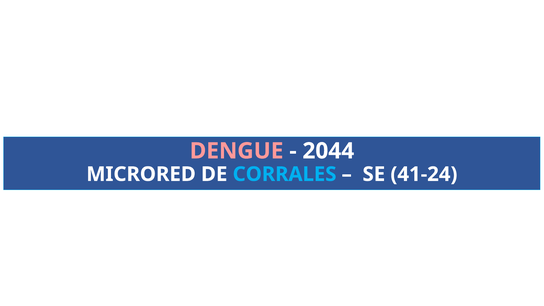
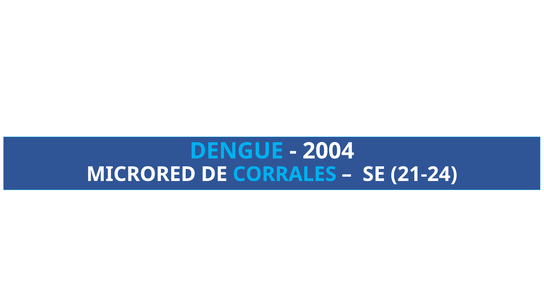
DENGUE colour: pink -> light blue
2044: 2044 -> 2004
41-24: 41-24 -> 21-24
